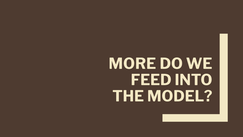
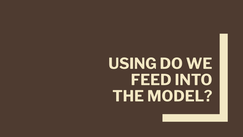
MORE: MORE -> USING
